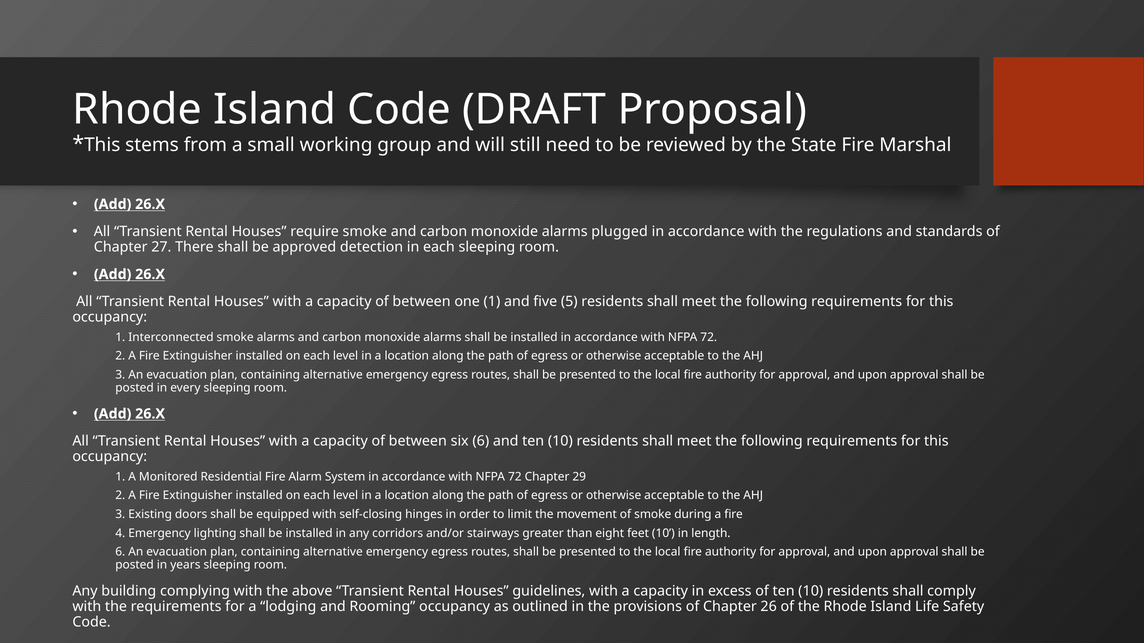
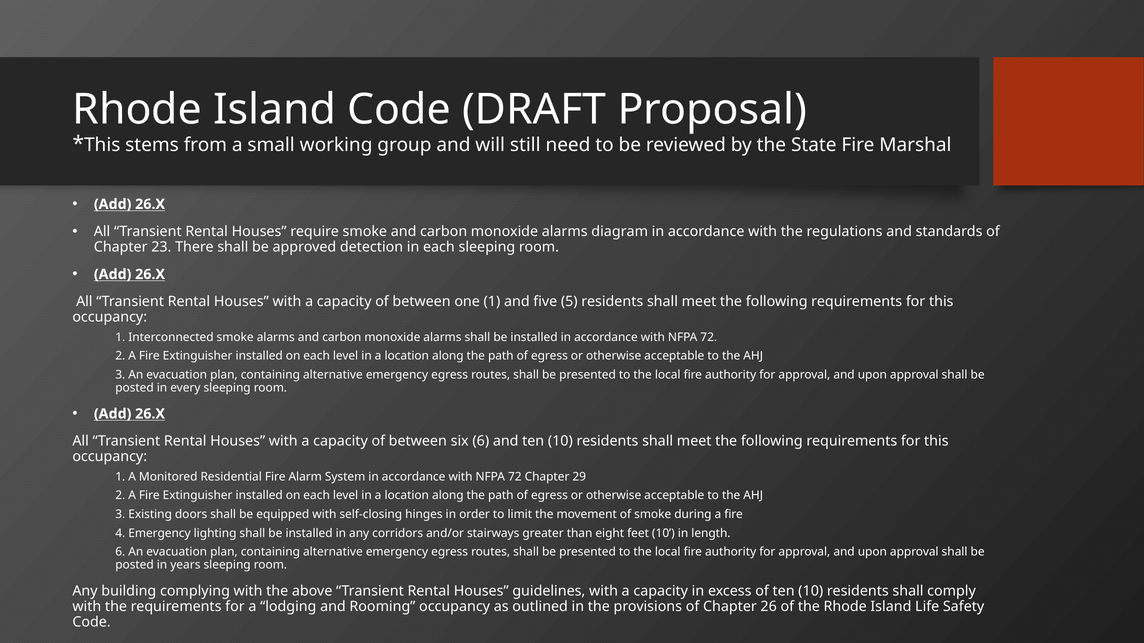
plugged: plugged -> diagram
27: 27 -> 23
